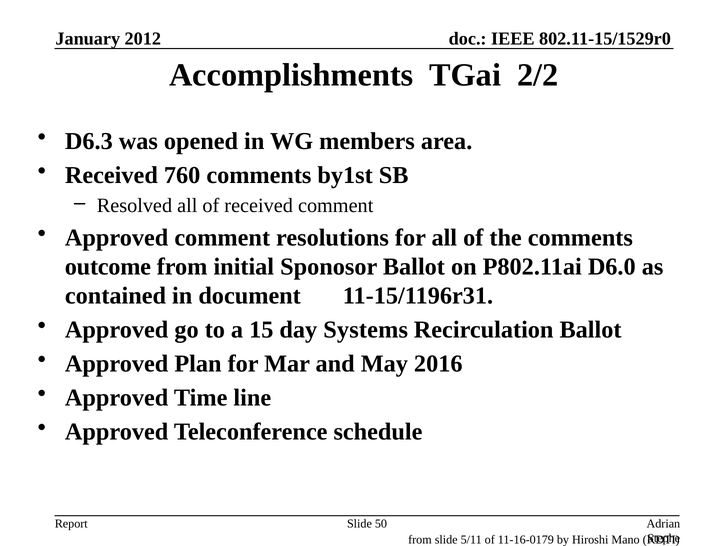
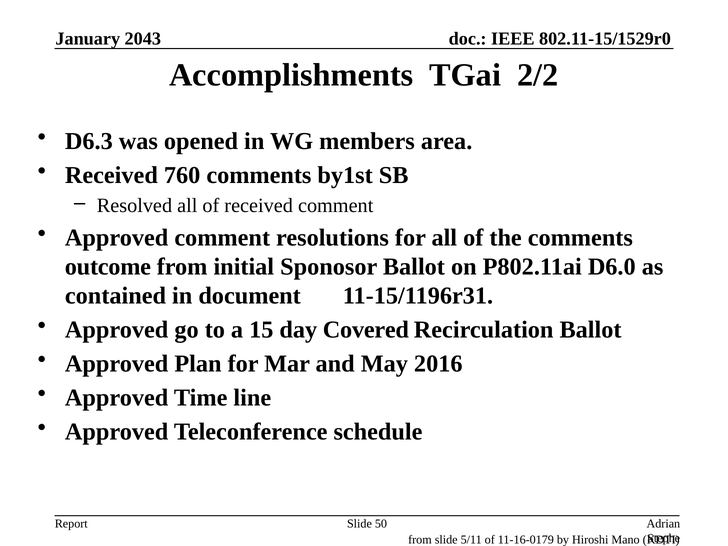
2012: 2012 -> 2043
Systems: Systems -> Covered
